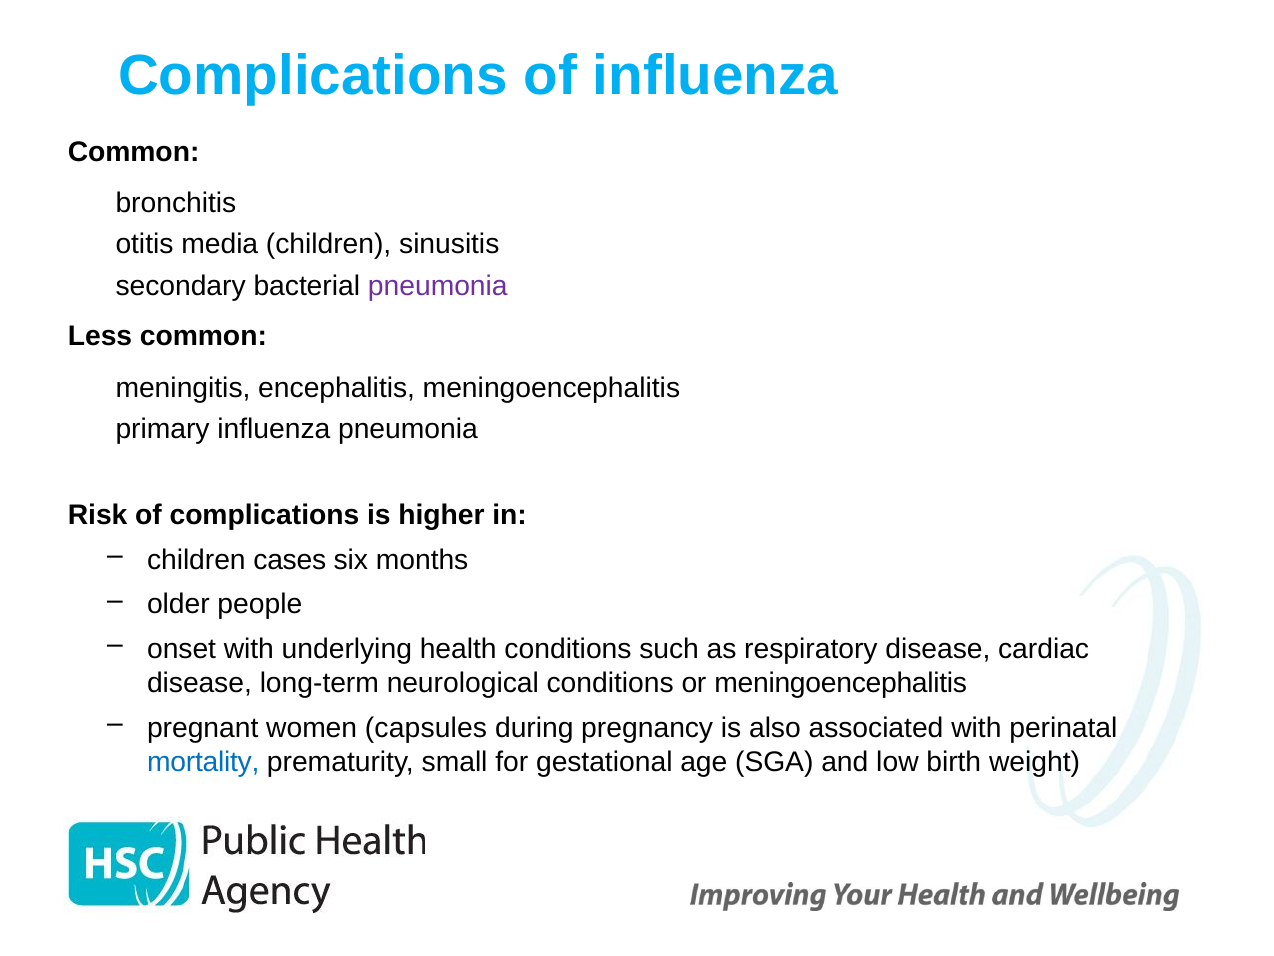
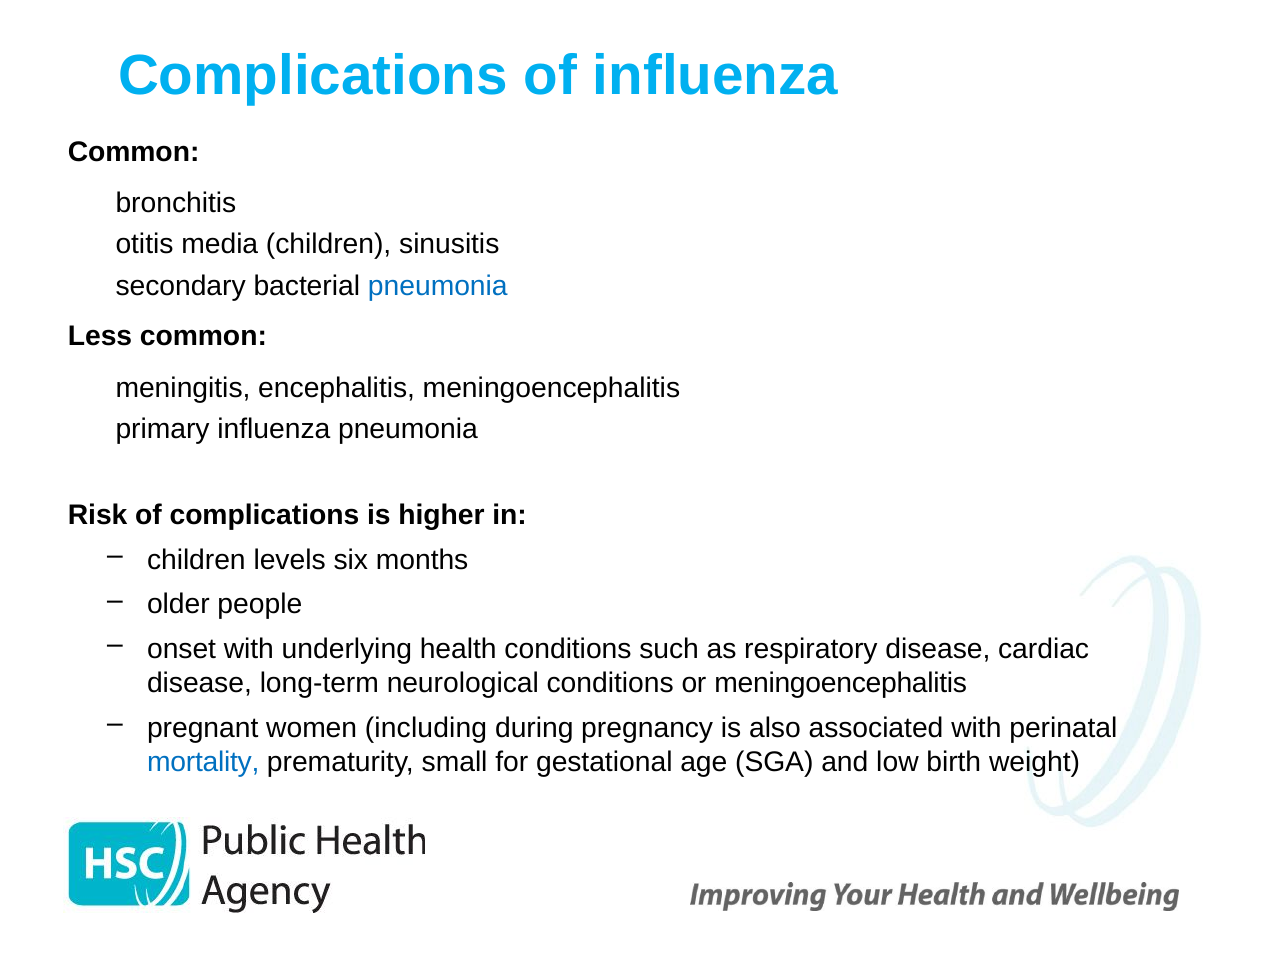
pneumonia at (438, 286) colour: purple -> blue
cases: cases -> levels
capsules: capsules -> including
